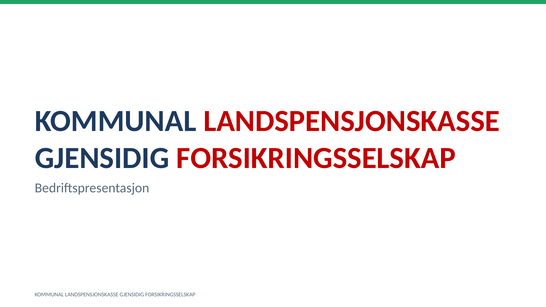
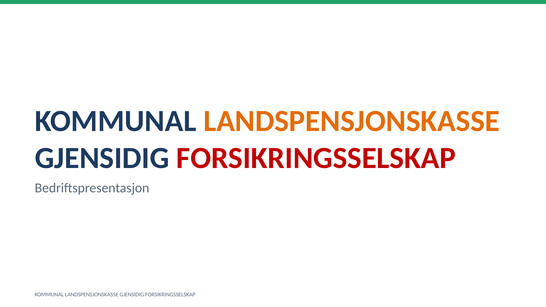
LANDSPENSJONSKASSE at (352, 121) colour: red -> orange
